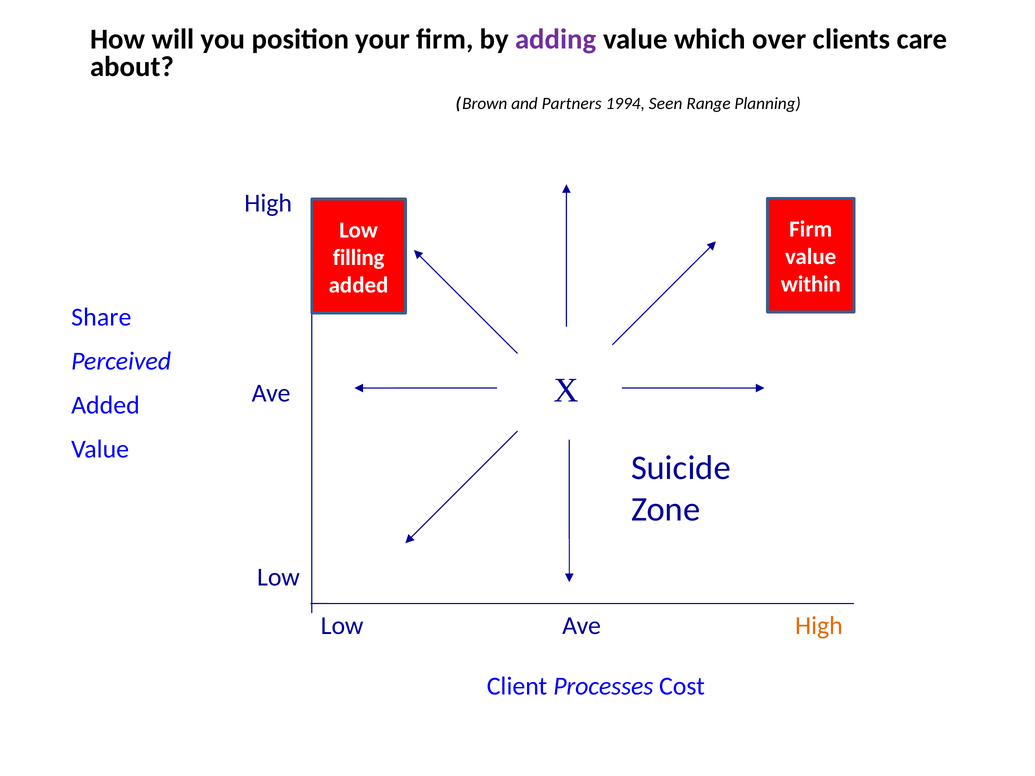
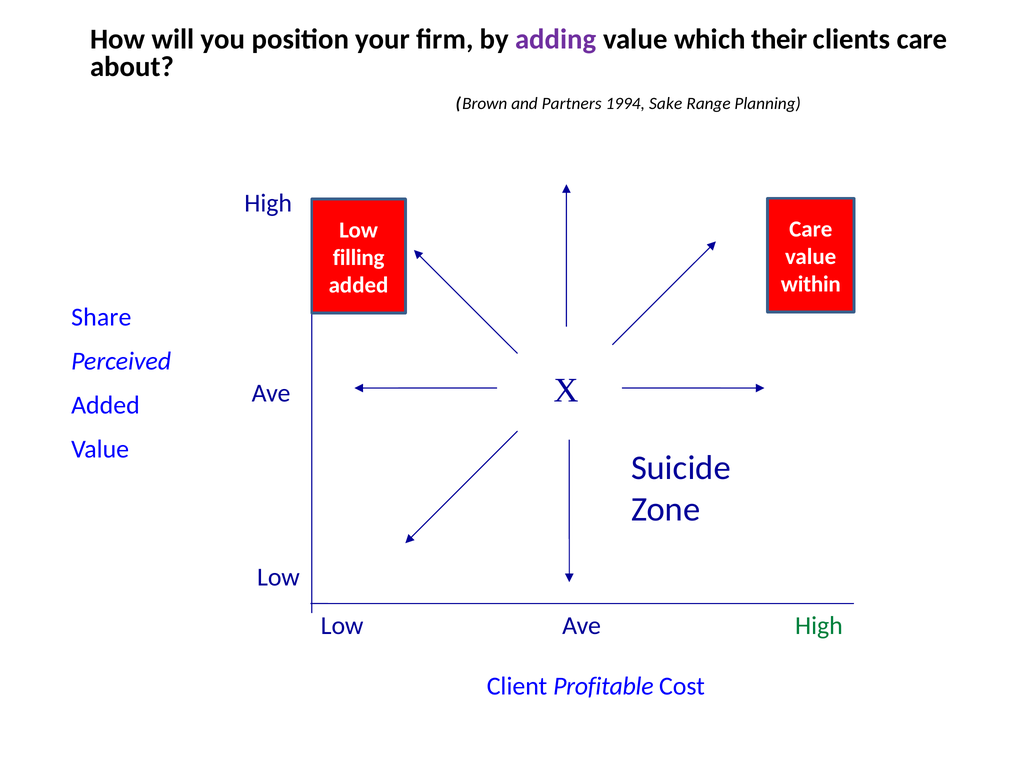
over: over -> their
Seen: Seen -> Sake
Firm at (811, 229): Firm -> Care
High at (819, 626) colour: orange -> green
Processes: Processes -> Profitable
